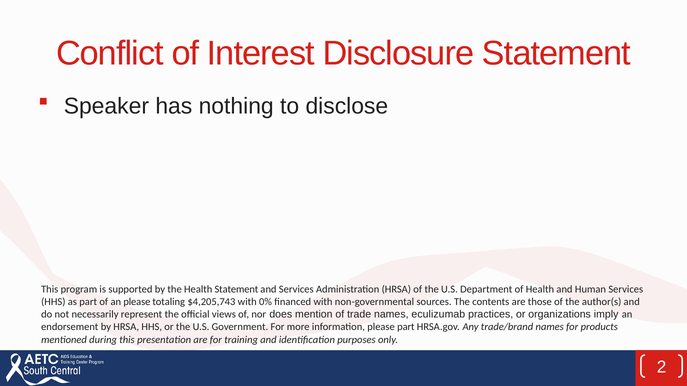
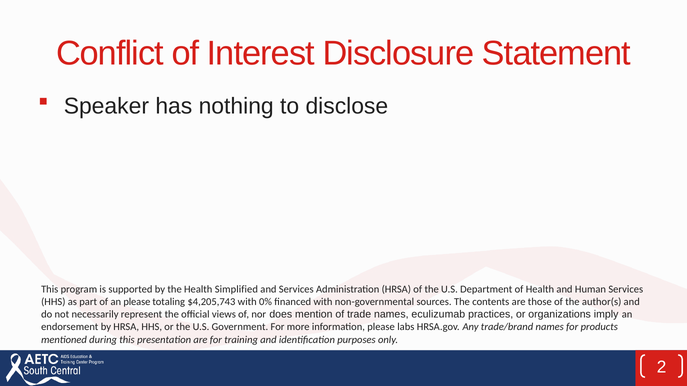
Health Statement: Statement -> Simplified
please part: part -> labs
